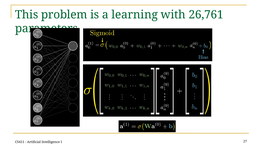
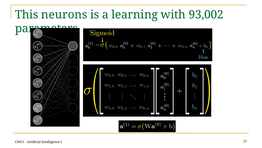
problem: problem -> neurons
26,761: 26,761 -> 93,002
